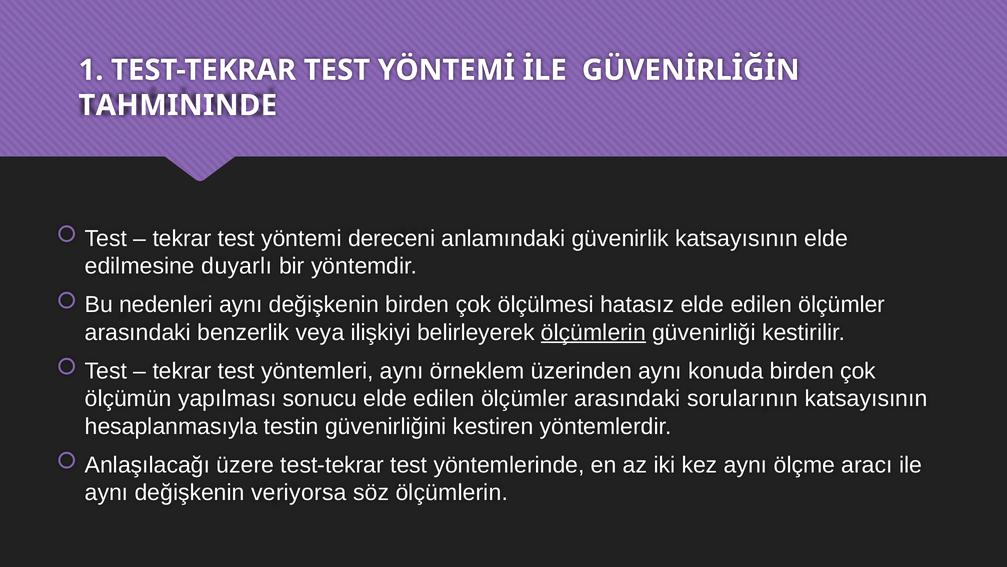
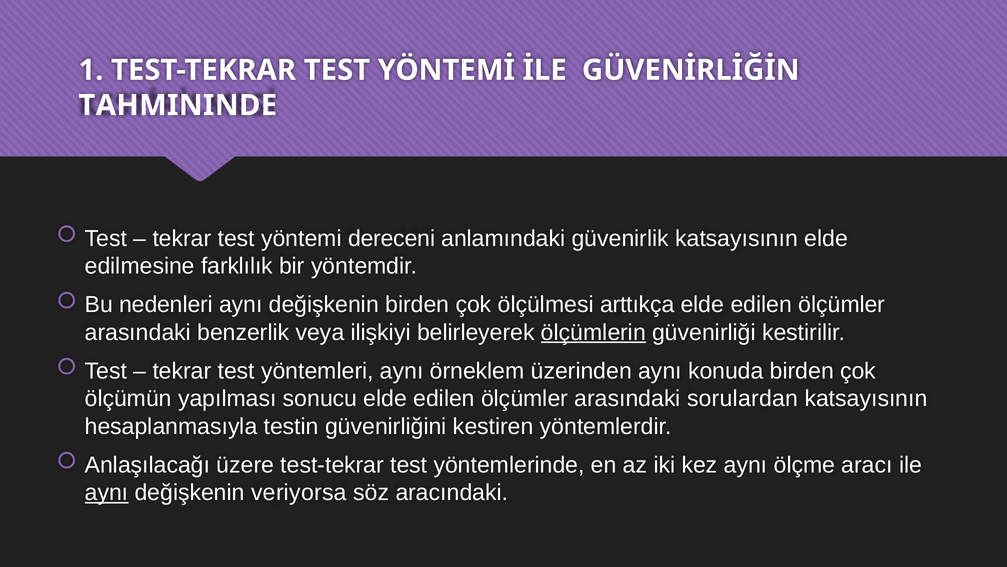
duyarlı: duyarlı -> farklılık
hatasız: hatasız -> arttıkça
sorularının: sorularının -> sorulardan
aynı at (107, 492) underline: none -> present
söz ölçümlerin: ölçümlerin -> aracındaki
